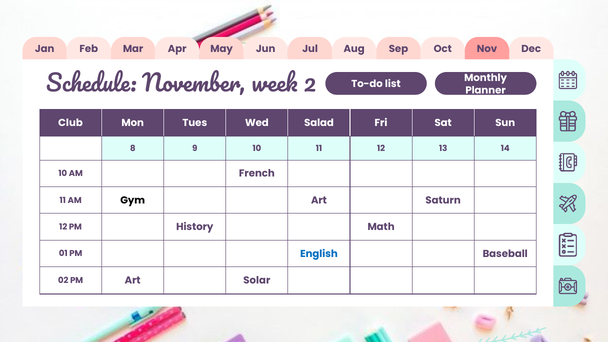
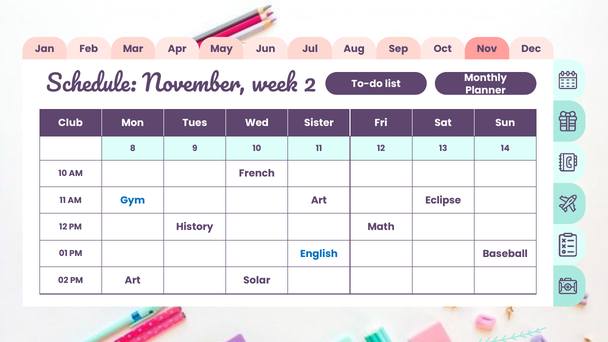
Salad: Salad -> Sister
Gym colour: black -> blue
Saturn: Saturn -> Eclipse
